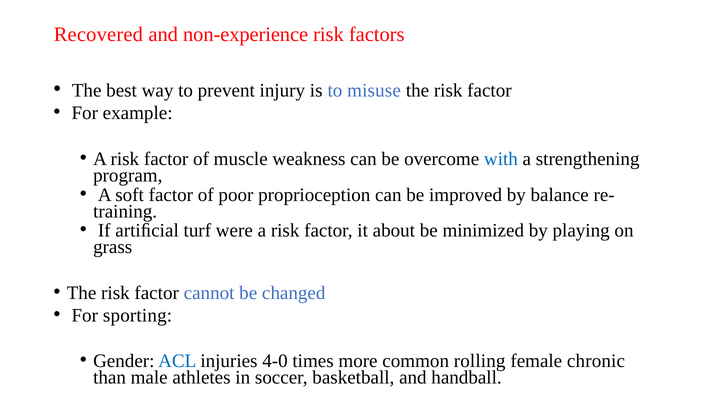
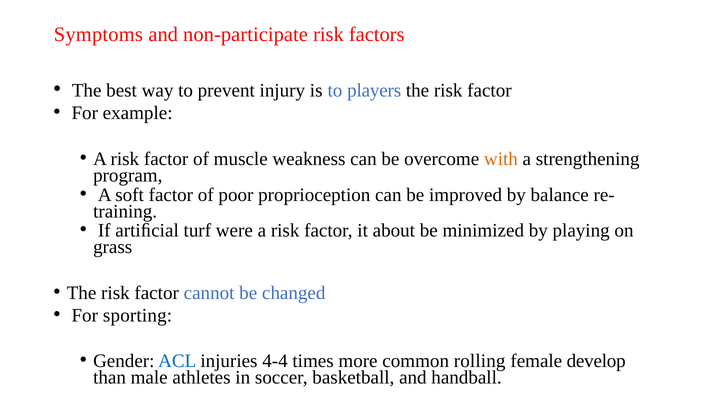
Recovered: Recovered -> Symptoms
non-experience: non-experience -> non-participate
misuse: misuse -> players
with colour: blue -> orange
4-0: 4-0 -> 4-4
chronic: chronic -> develop
